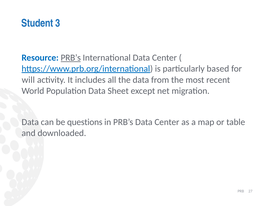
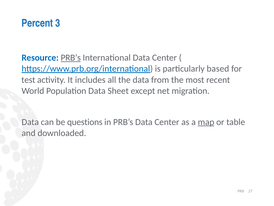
Student: Student -> Percent
will: will -> test
map underline: none -> present
